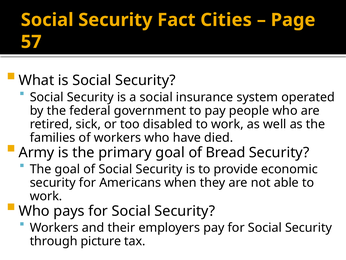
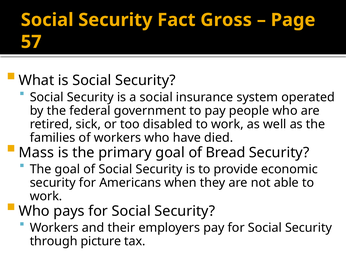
Cities: Cities -> Gross
Army: Army -> Mass
